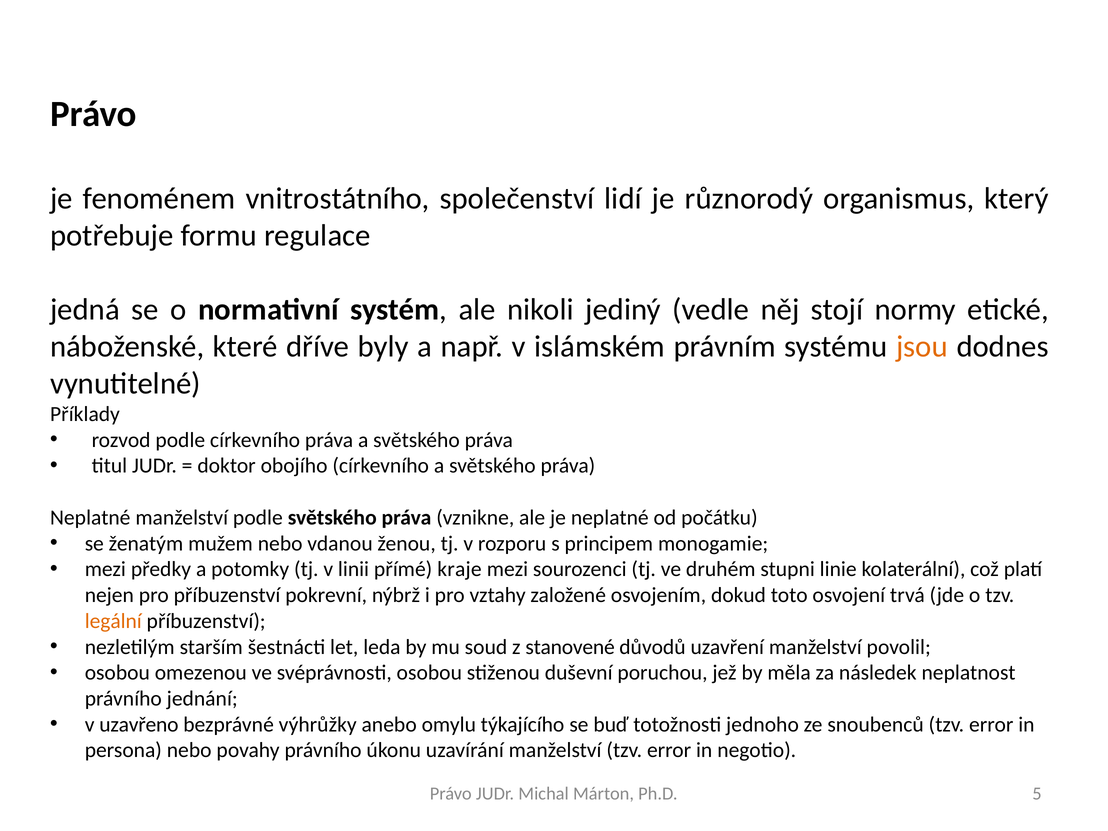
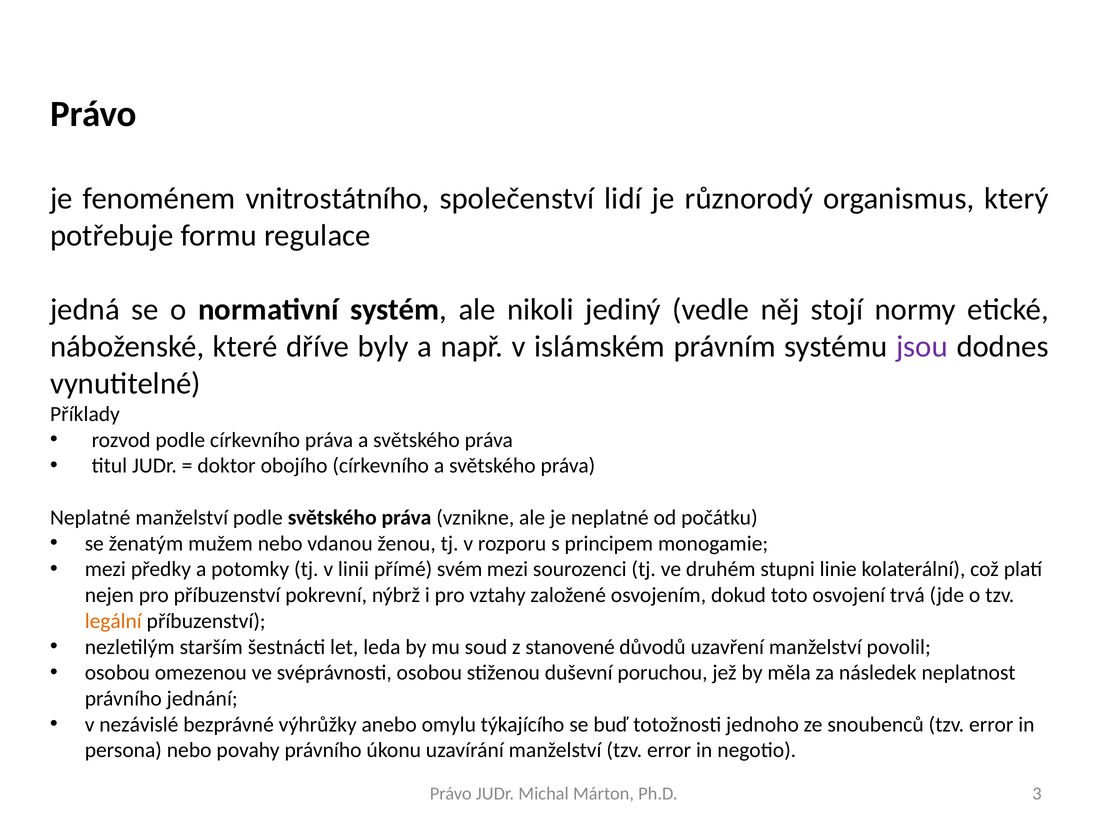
jsou colour: orange -> purple
kraje: kraje -> svém
uzavřeno: uzavřeno -> nezávislé
5: 5 -> 3
